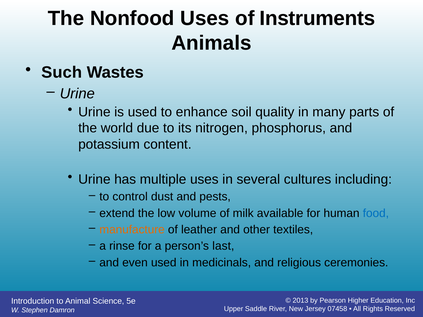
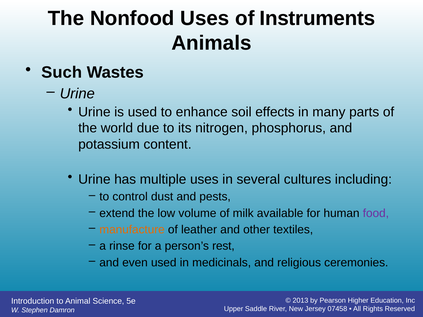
quality: quality -> effects
food colour: blue -> purple
last: last -> rest
